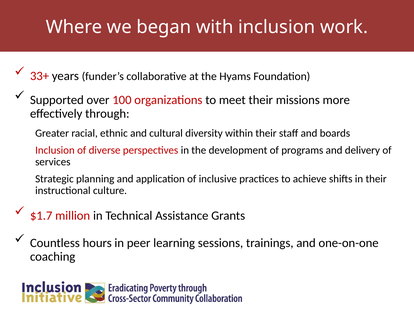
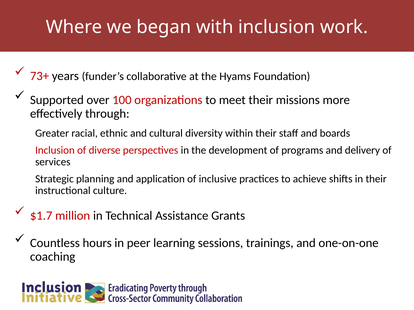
33+: 33+ -> 73+
